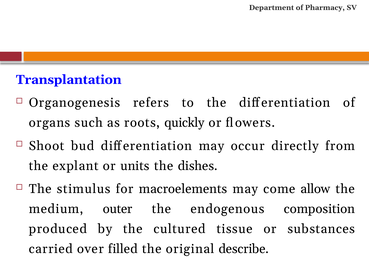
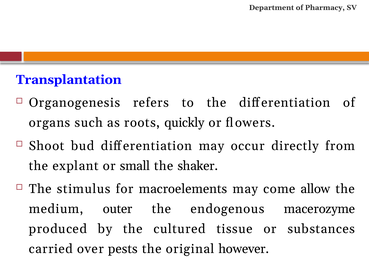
units: units -> small
dishes: dishes -> shaker
composition: composition -> macerozyme
filled: filled -> pests
describe: describe -> however
